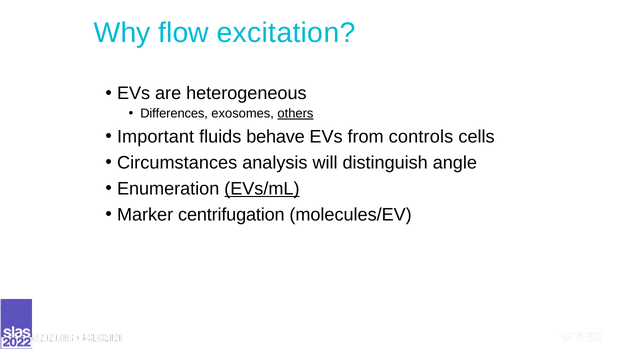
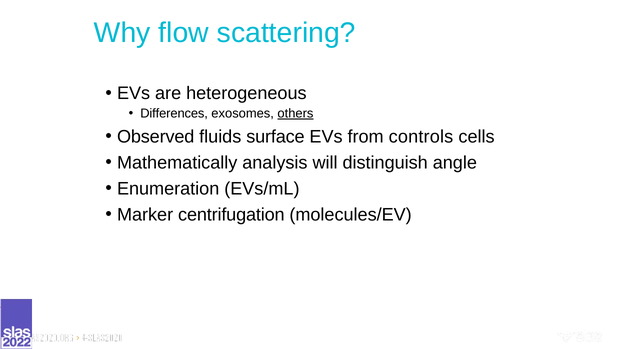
excitation: excitation -> scattering
Important: Important -> Observed
behave: behave -> surface
Circumstances: Circumstances -> Mathematically
EVs/mL underline: present -> none
